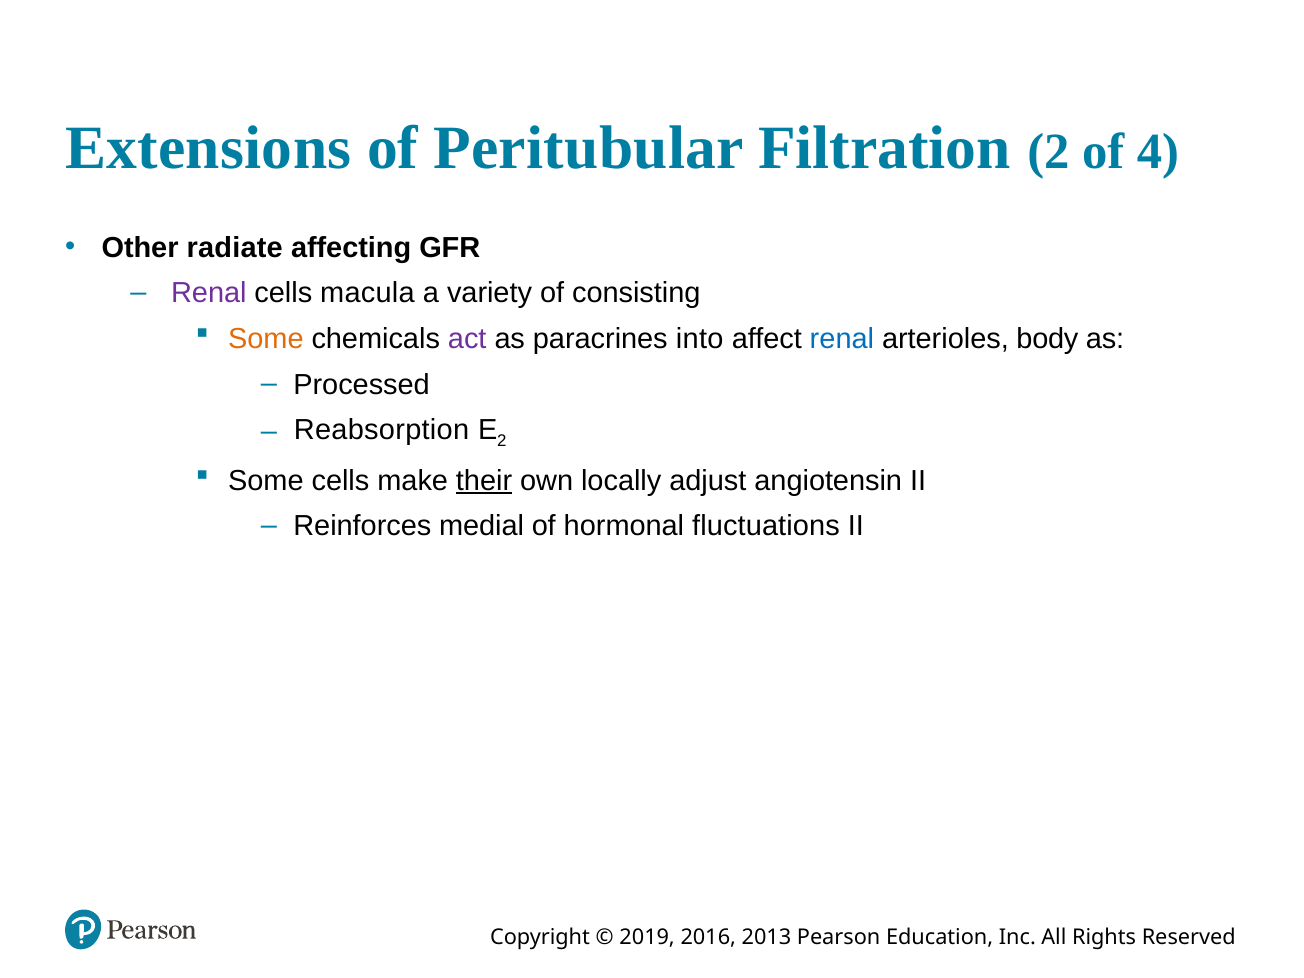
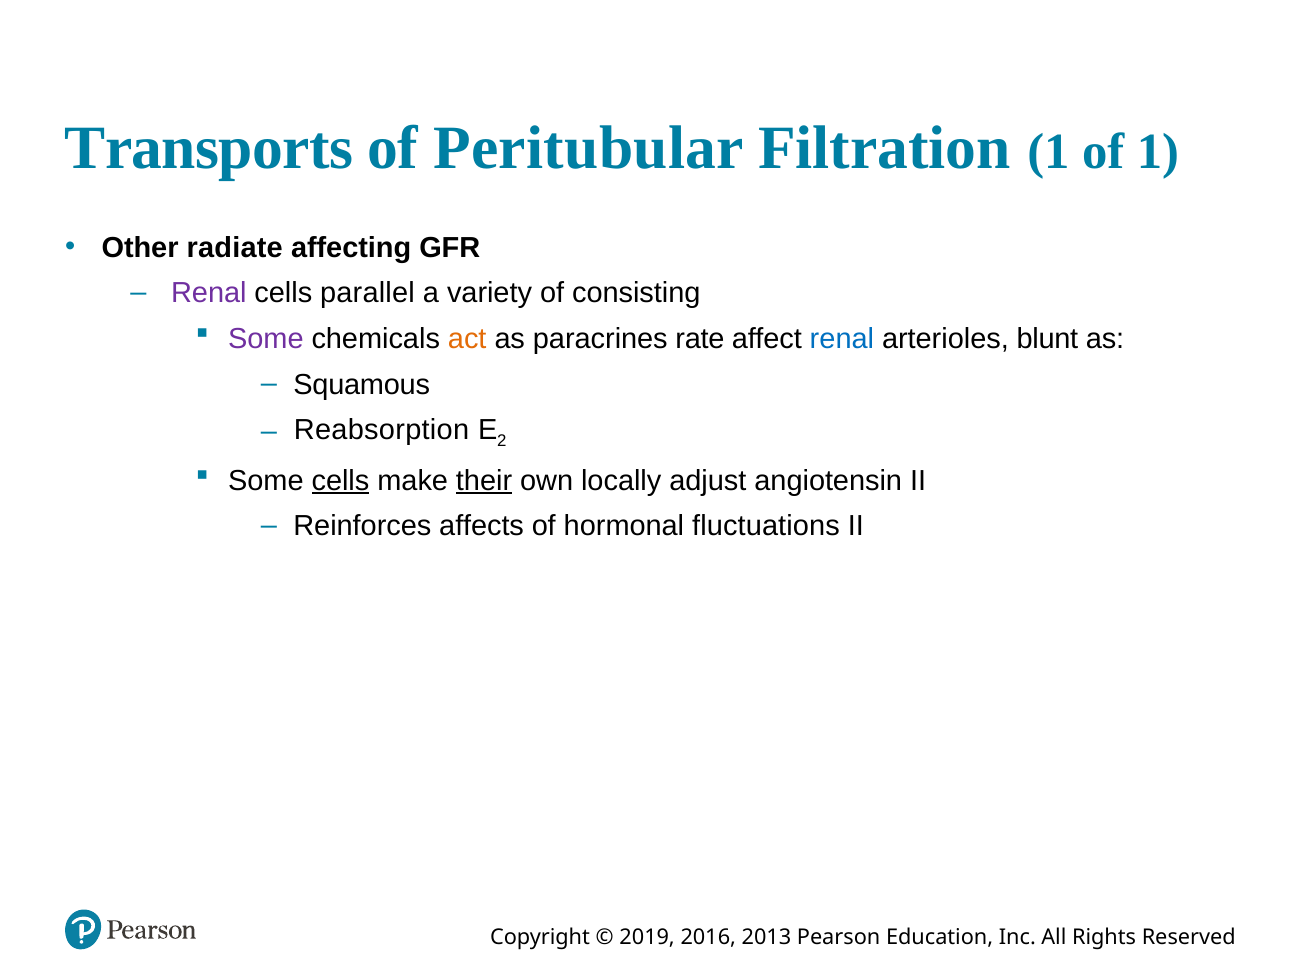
Extensions: Extensions -> Transports
Filtration 2: 2 -> 1
of 4: 4 -> 1
macula: macula -> parallel
Some at (266, 339) colour: orange -> purple
act colour: purple -> orange
into: into -> rate
body: body -> blunt
Processed: Processed -> Squamous
cells at (340, 481) underline: none -> present
medial: medial -> affects
